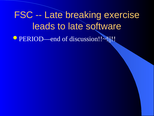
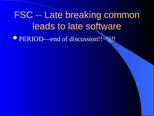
exercise: exercise -> common
